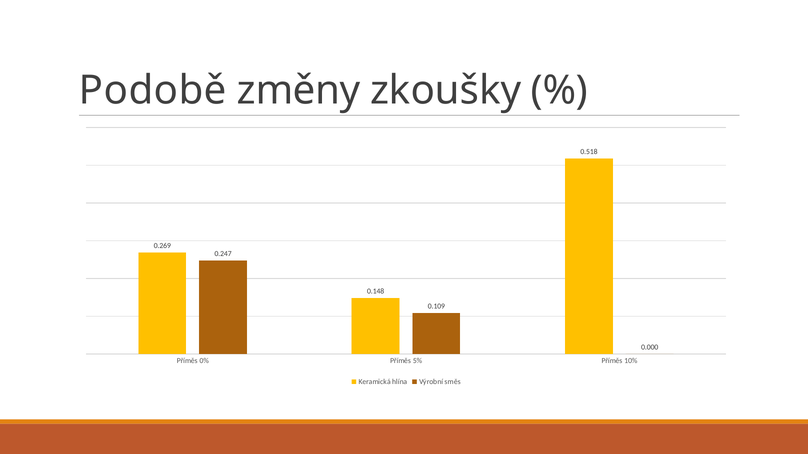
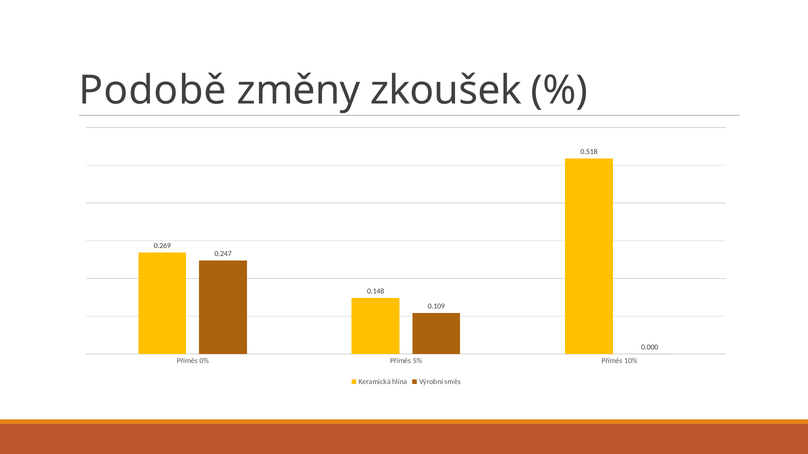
zkoušky: zkoušky -> zkoušek
